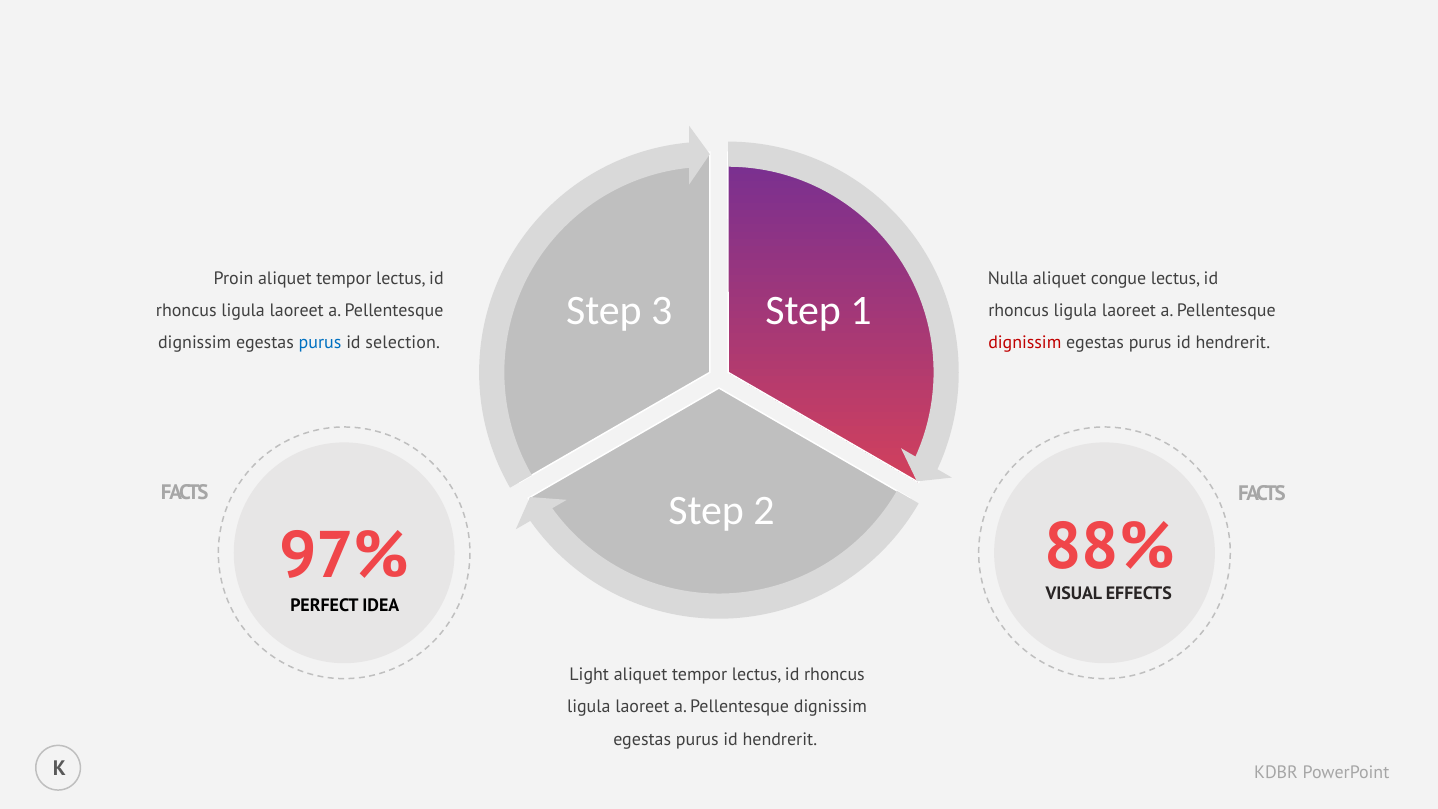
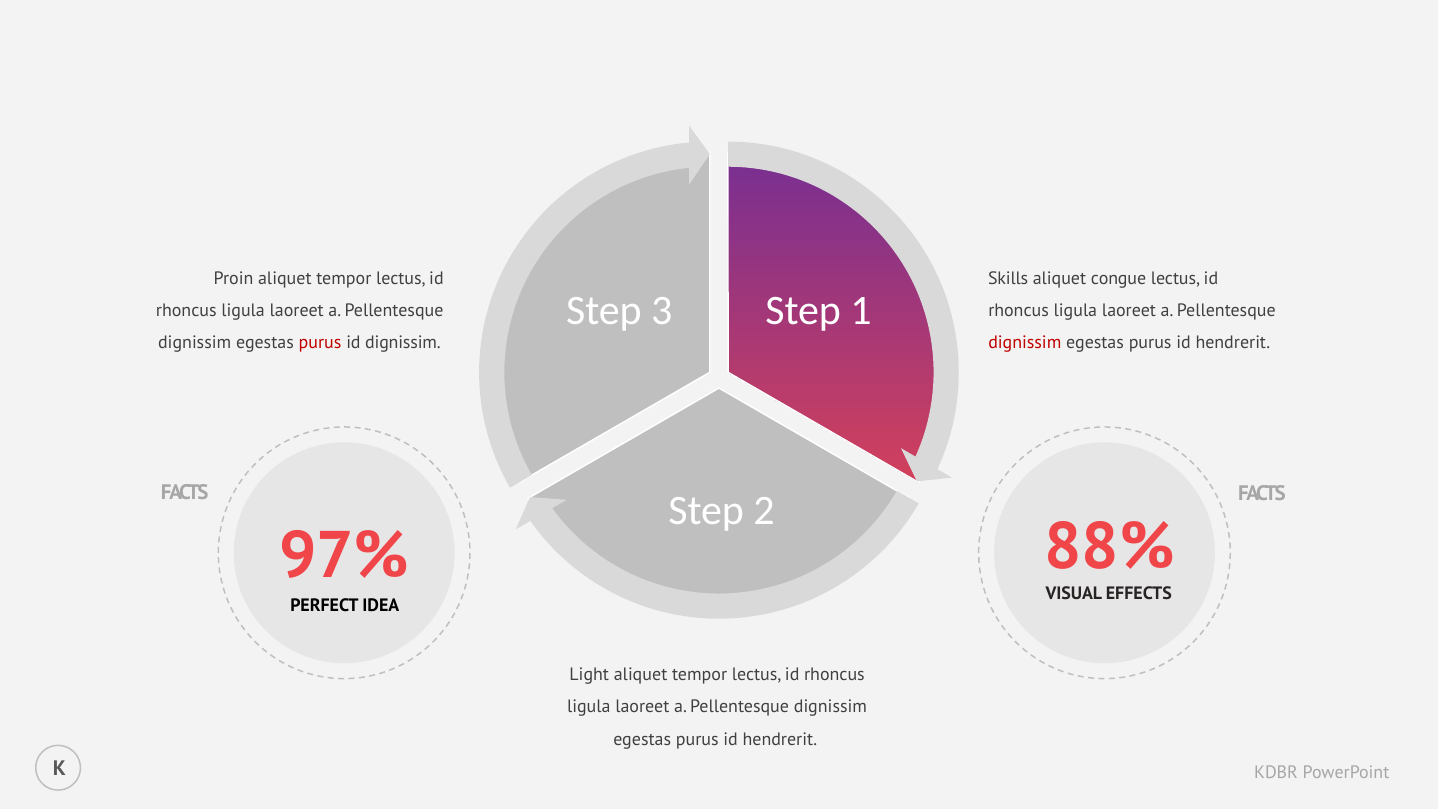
Nulla: Nulla -> Skills
purus at (320, 343) colour: blue -> red
id selection: selection -> dignissim
